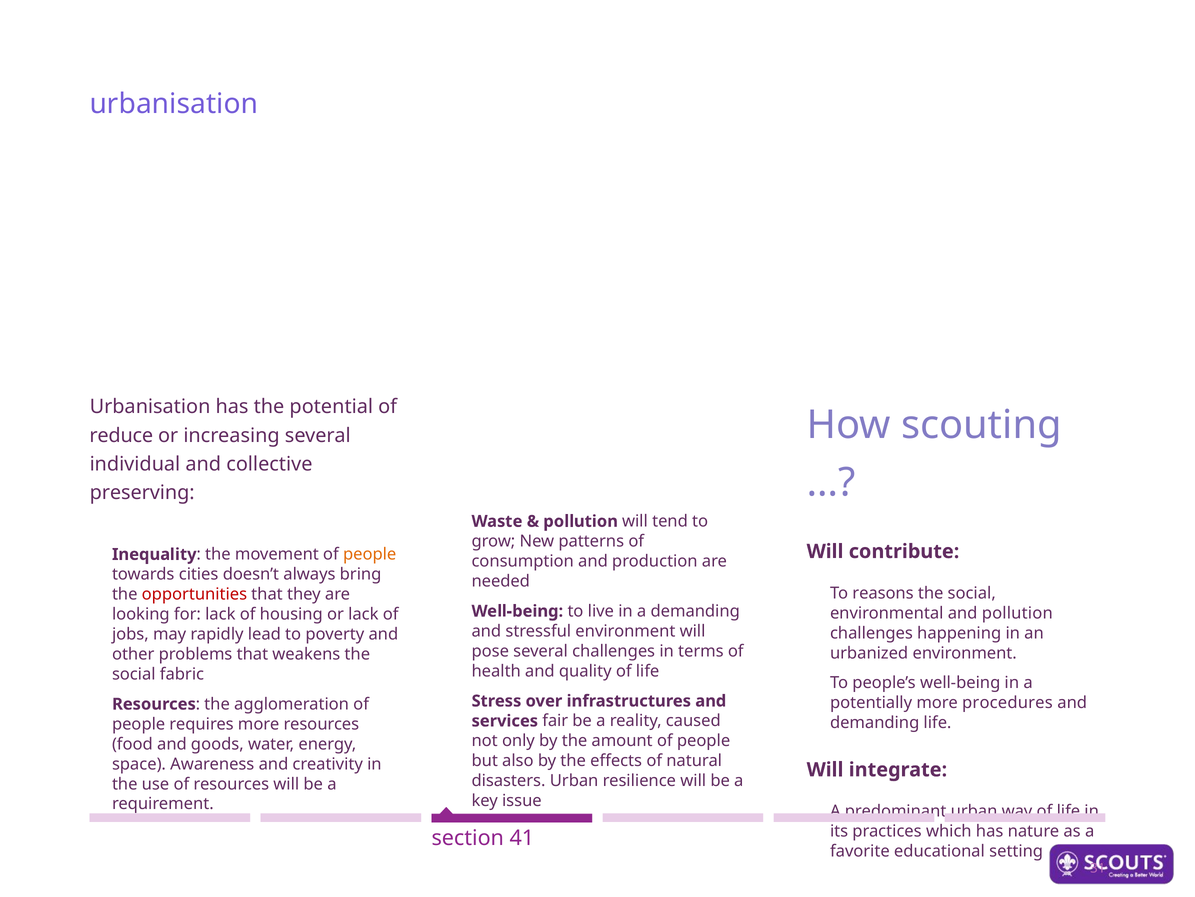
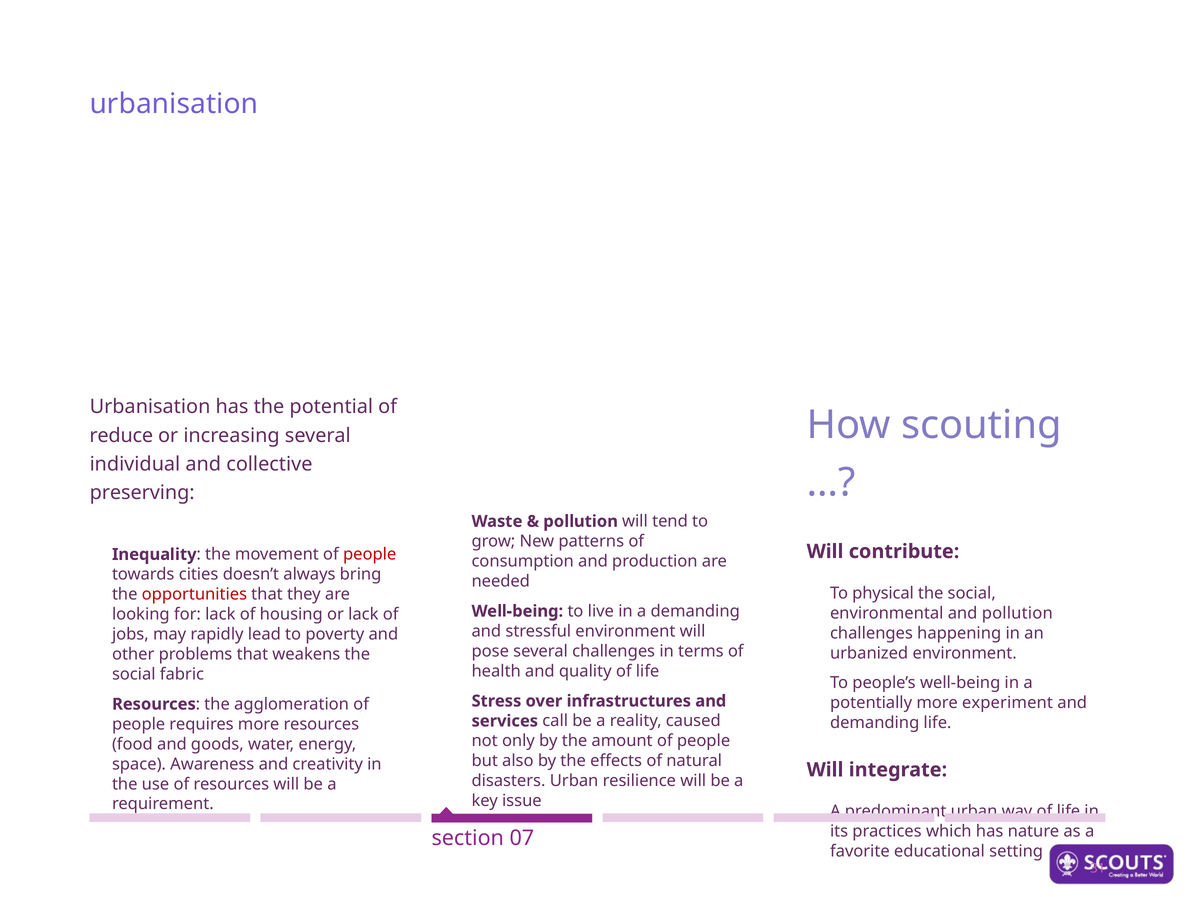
people at (370, 554) colour: orange -> red
reasons: reasons -> physical
procedures: procedures -> experiment
fair: fair -> call
41: 41 -> 07
